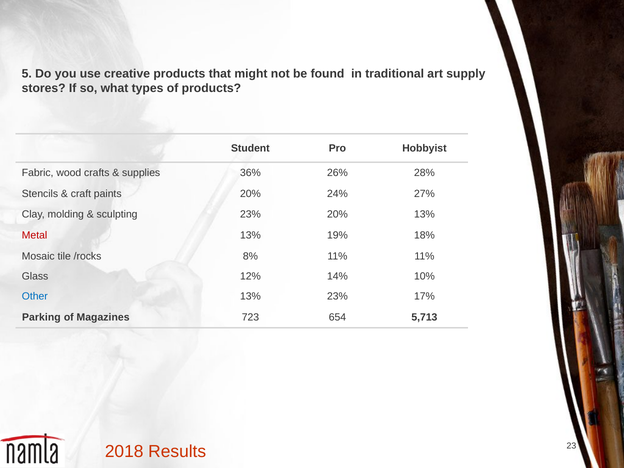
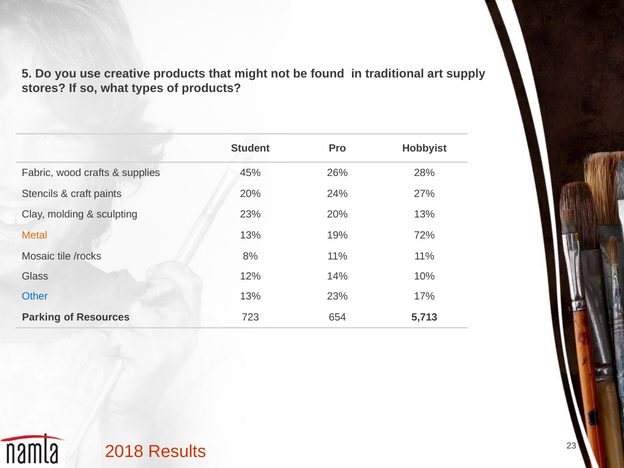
36%: 36% -> 45%
Metal colour: red -> orange
18%: 18% -> 72%
Magazines: Magazines -> Resources
